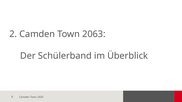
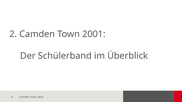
2063: 2063 -> 2001
